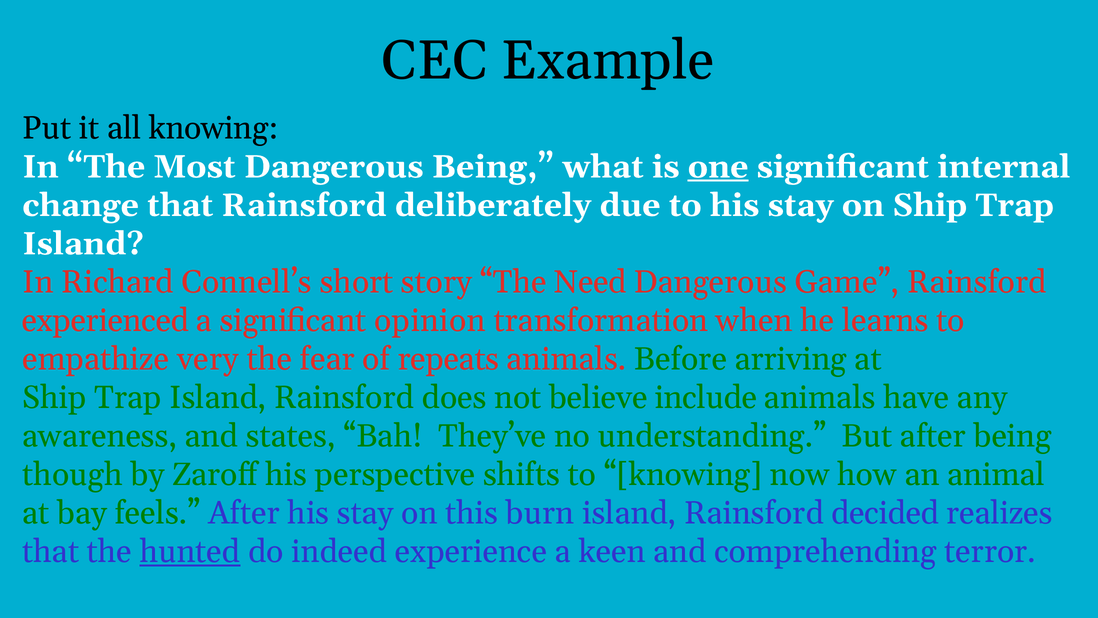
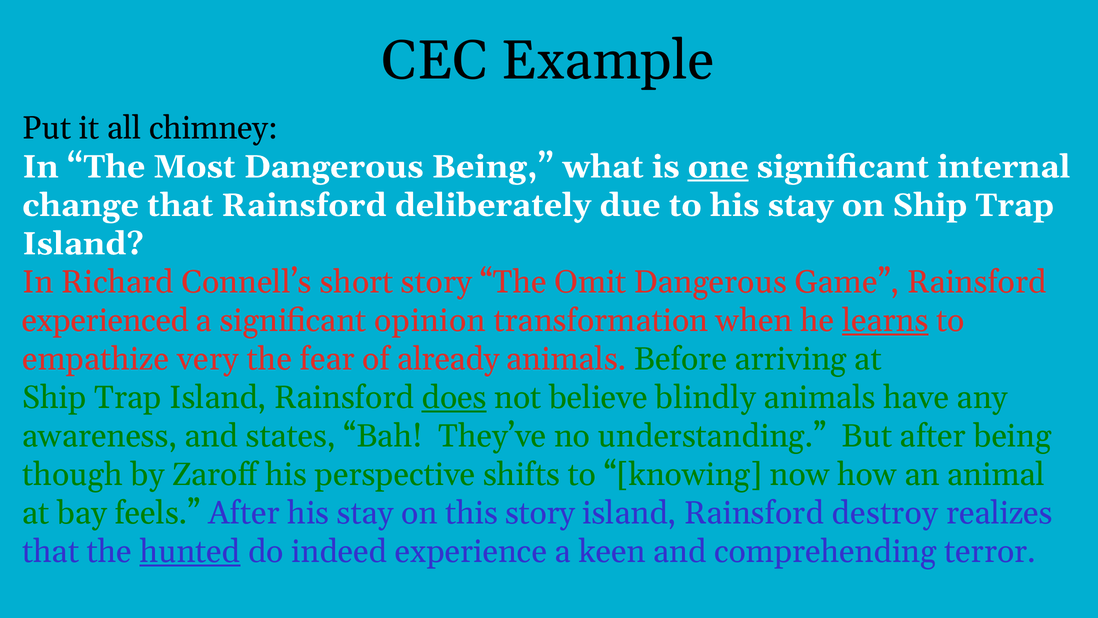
all knowing: knowing -> chimney
Need: Need -> Omit
learns underline: none -> present
repeats: repeats -> already
does underline: none -> present
include: include -> blindly
this burn: burn -> story
decided: decided -> destroy
